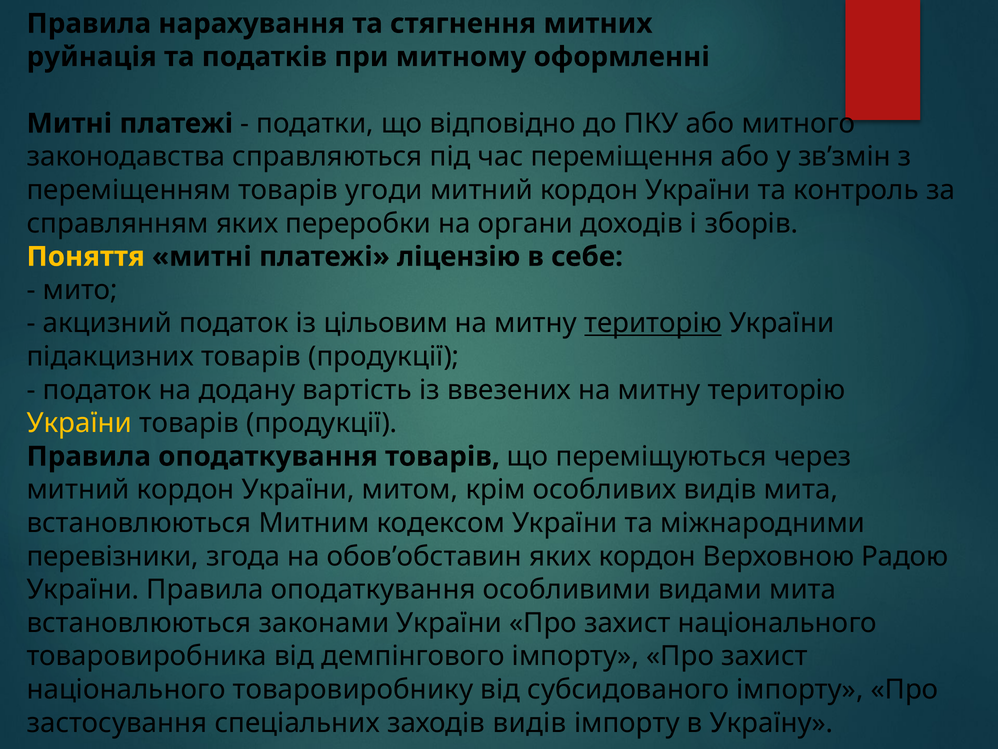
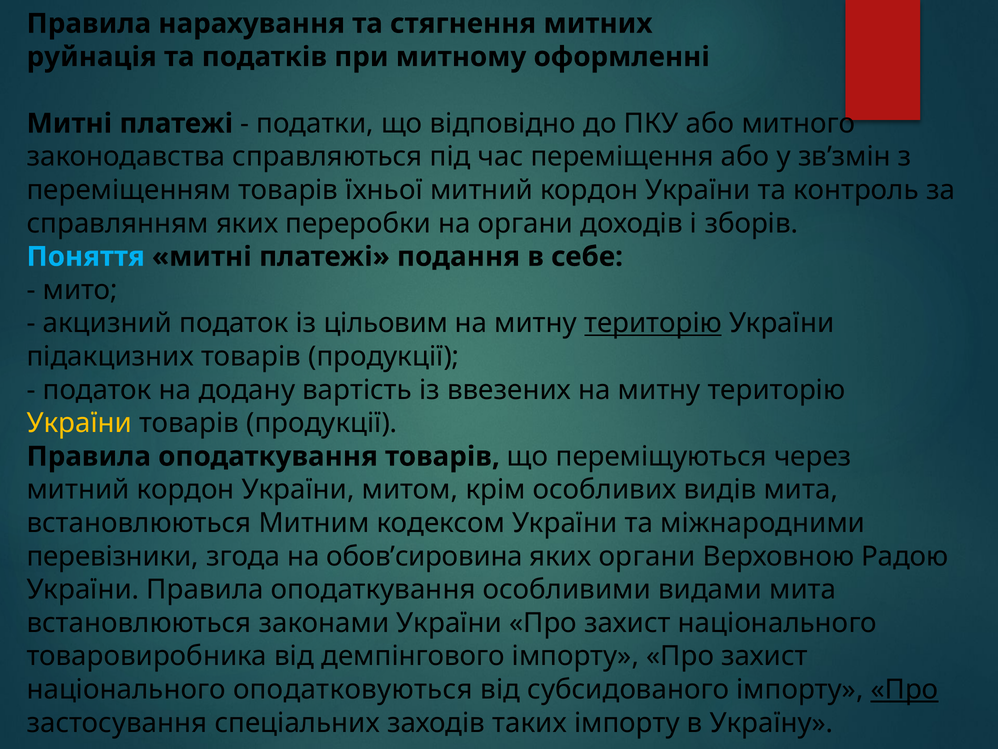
угоди: угоди -> їхньої
Поняття colour: yellow -> light blue
ліцензію: ліцензію -> подання
обов’обставин: обов’обставин -> обов’сировина
яких кордон: кордон -> органи
товаровиробнику: товаровиробнику -> оподатковуються
Про at (905, 689) underline: none -> present
заходів видів: видів -> таких
